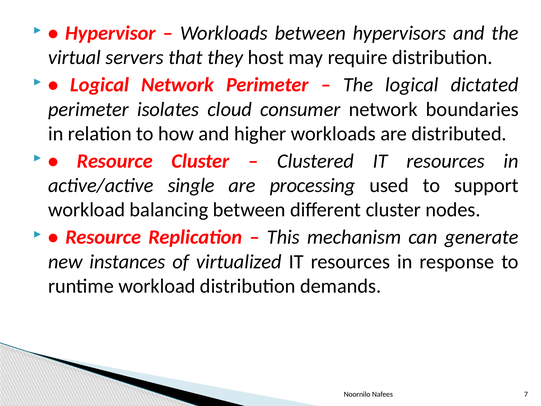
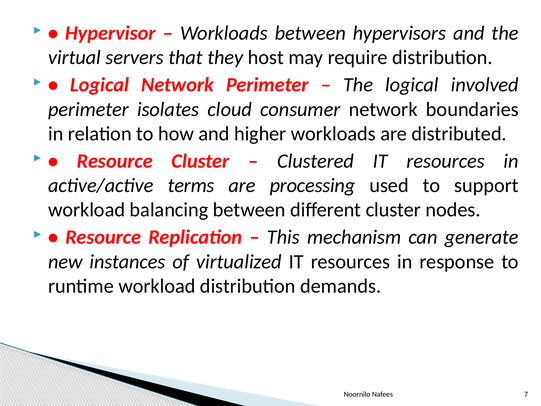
dictated: dictated -> involved
single: single -> terms
